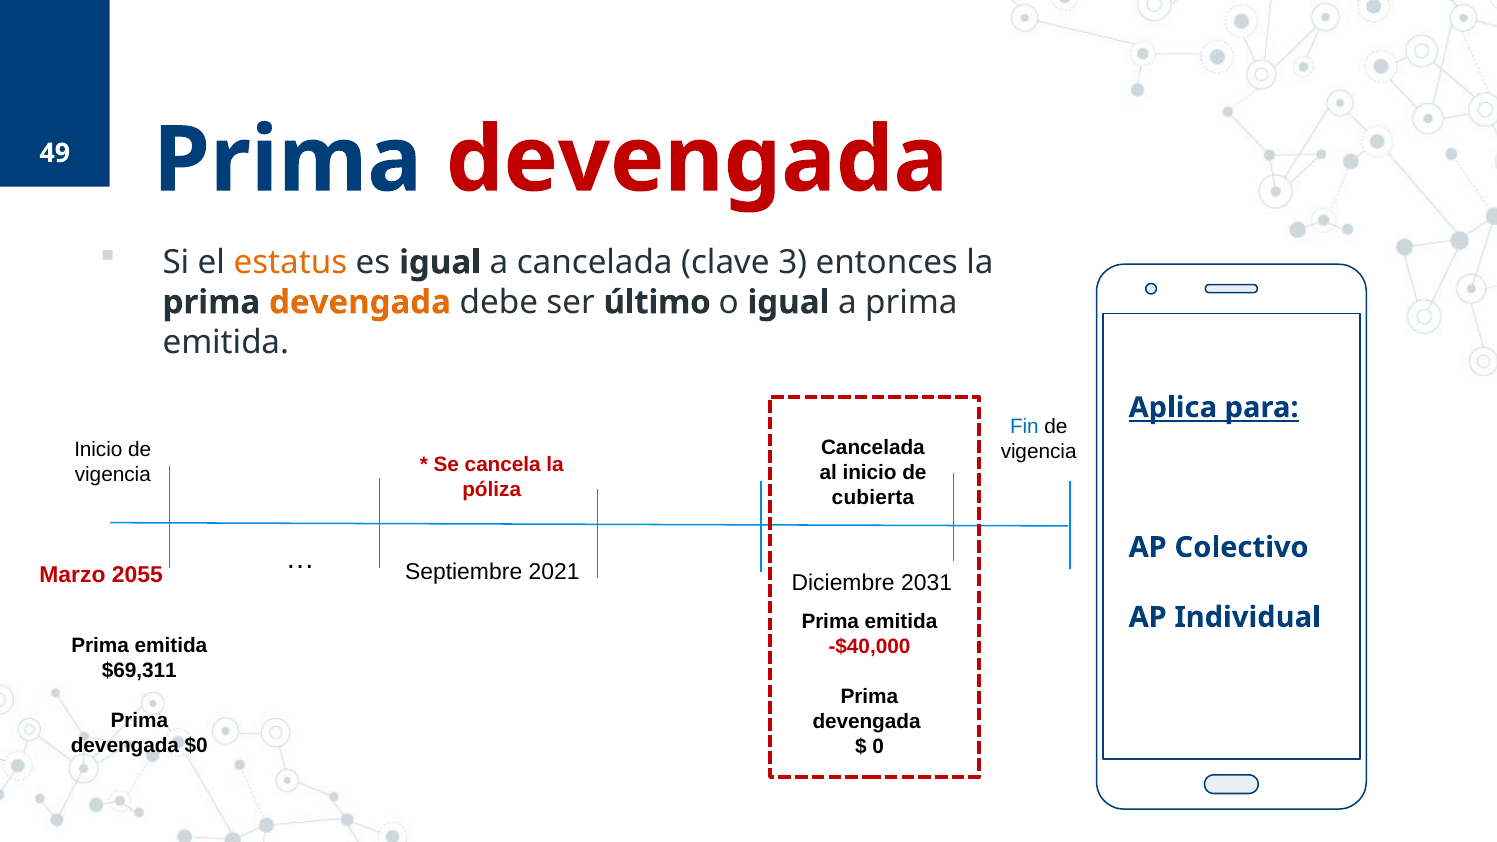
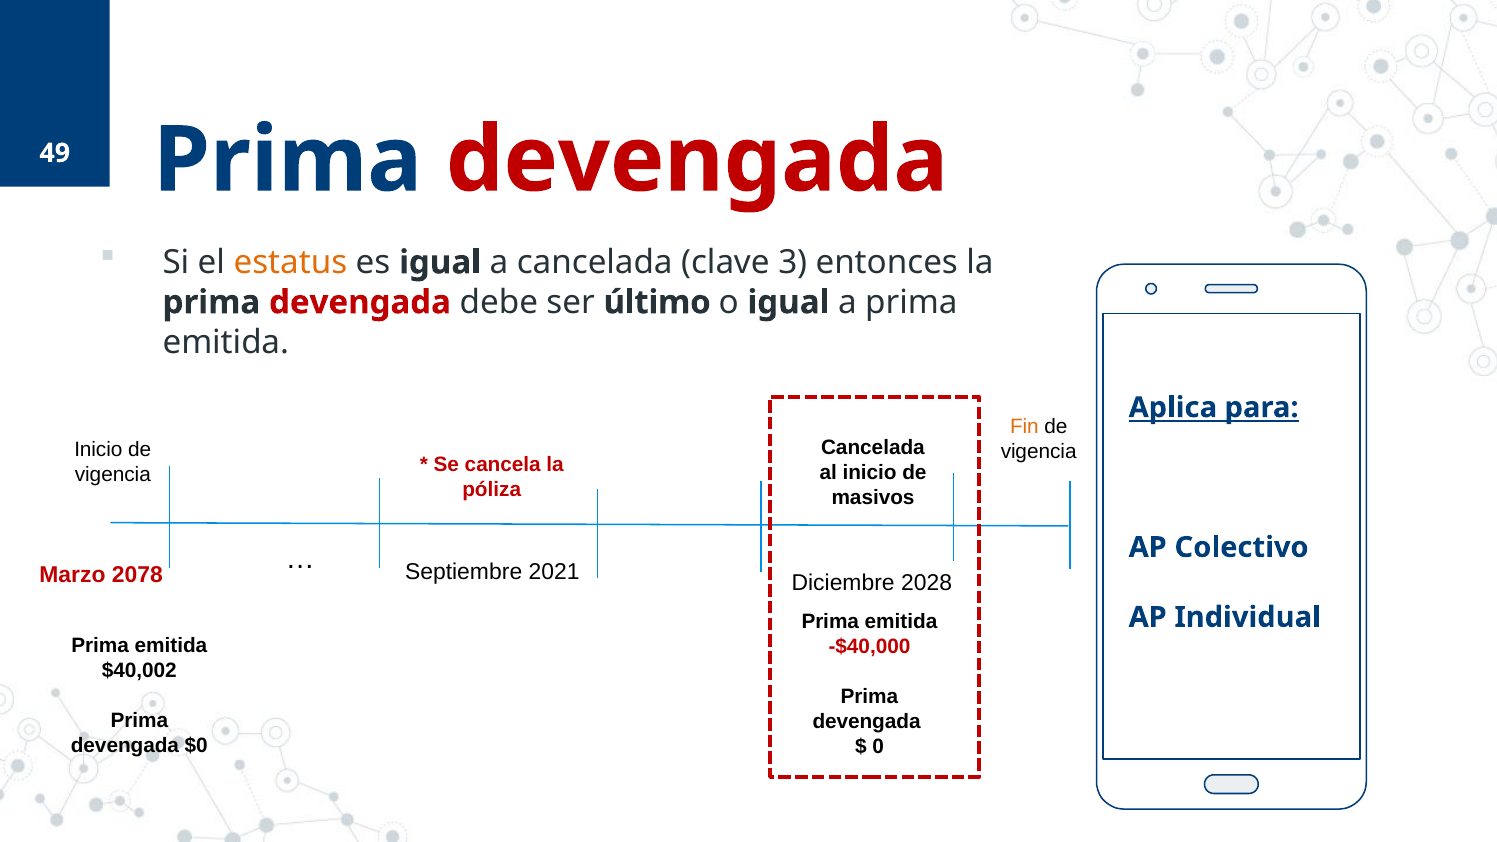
devengada at (360, 302) colour: orange -> red
Fin colour: blue -> orange
cubierta: cubierta -> masivos
2055: 2055 -> 2078
2031: 2031 -> 2028
$69,311: $69,311 -> $40,002
